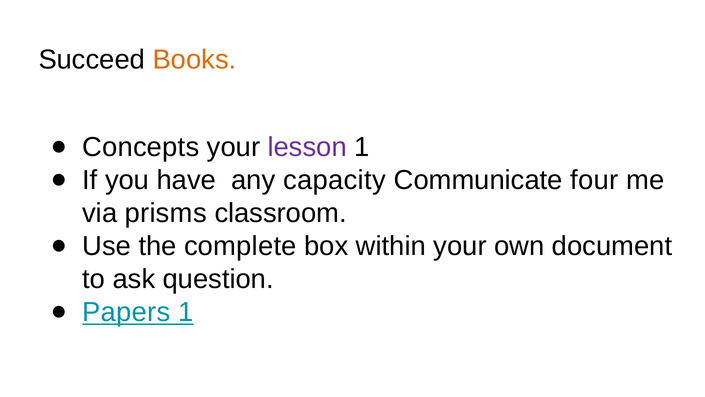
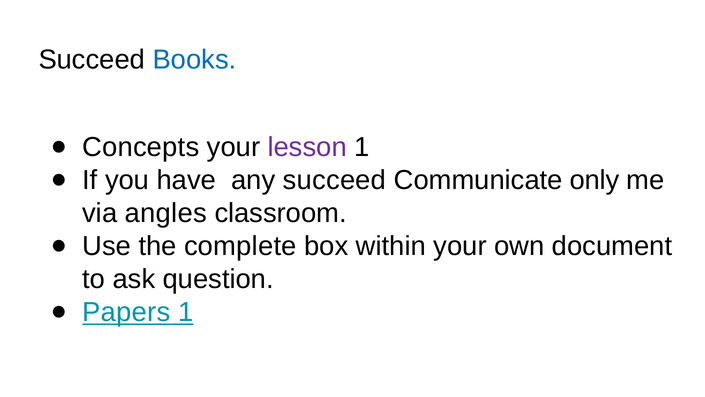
Books colour: orange -> blue
any capacity: capacity -> succeed
four: four -> only
prisms: prisms -> angles
